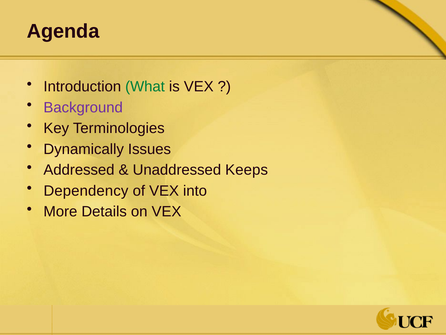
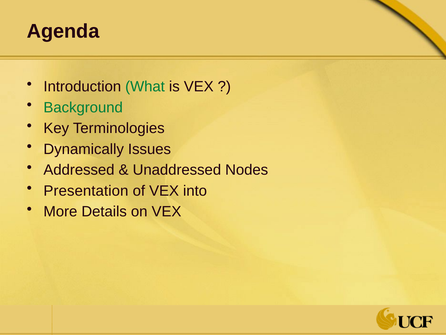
Background colour: purple -> green
Keeps: Keeps -> Nodes
Dependency: Dependency -> Presentation
